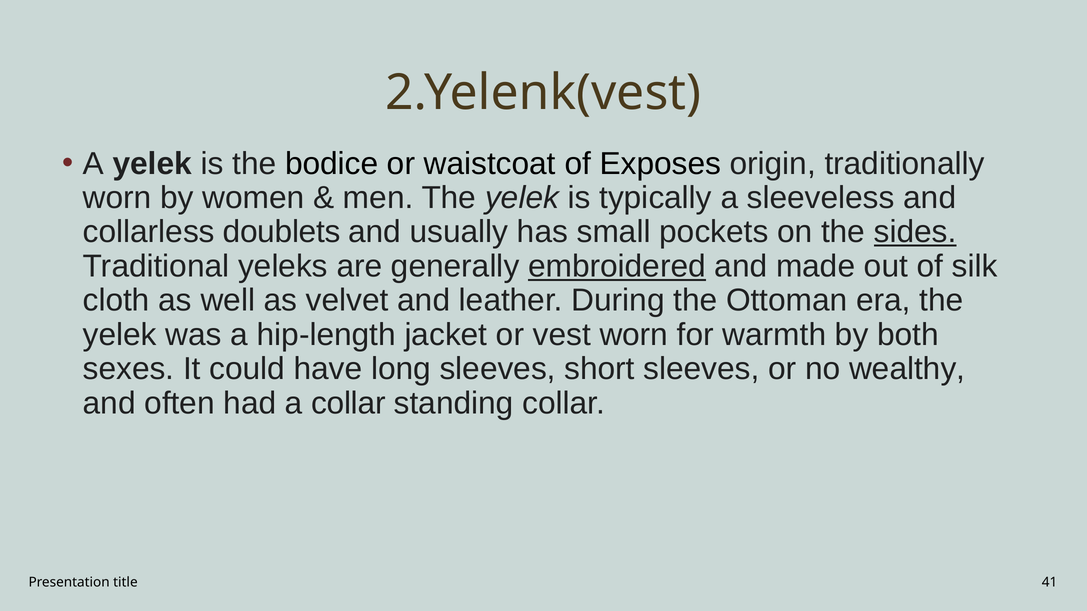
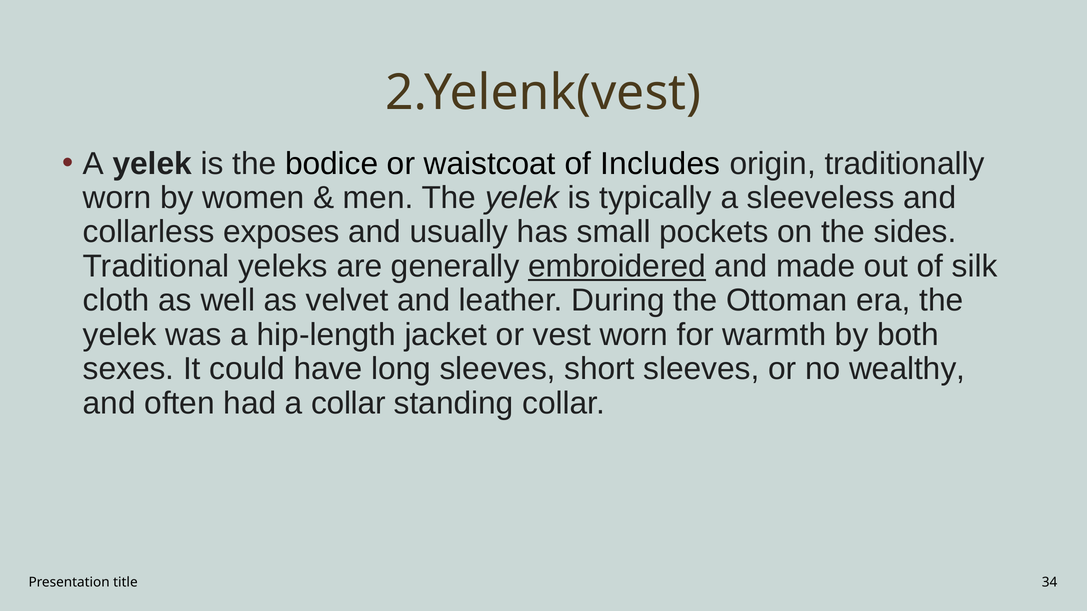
Exposes: Exposes -> Includes
doublets: doublets -> exposes
sides underline: present -> none
41: 41 -> 34
